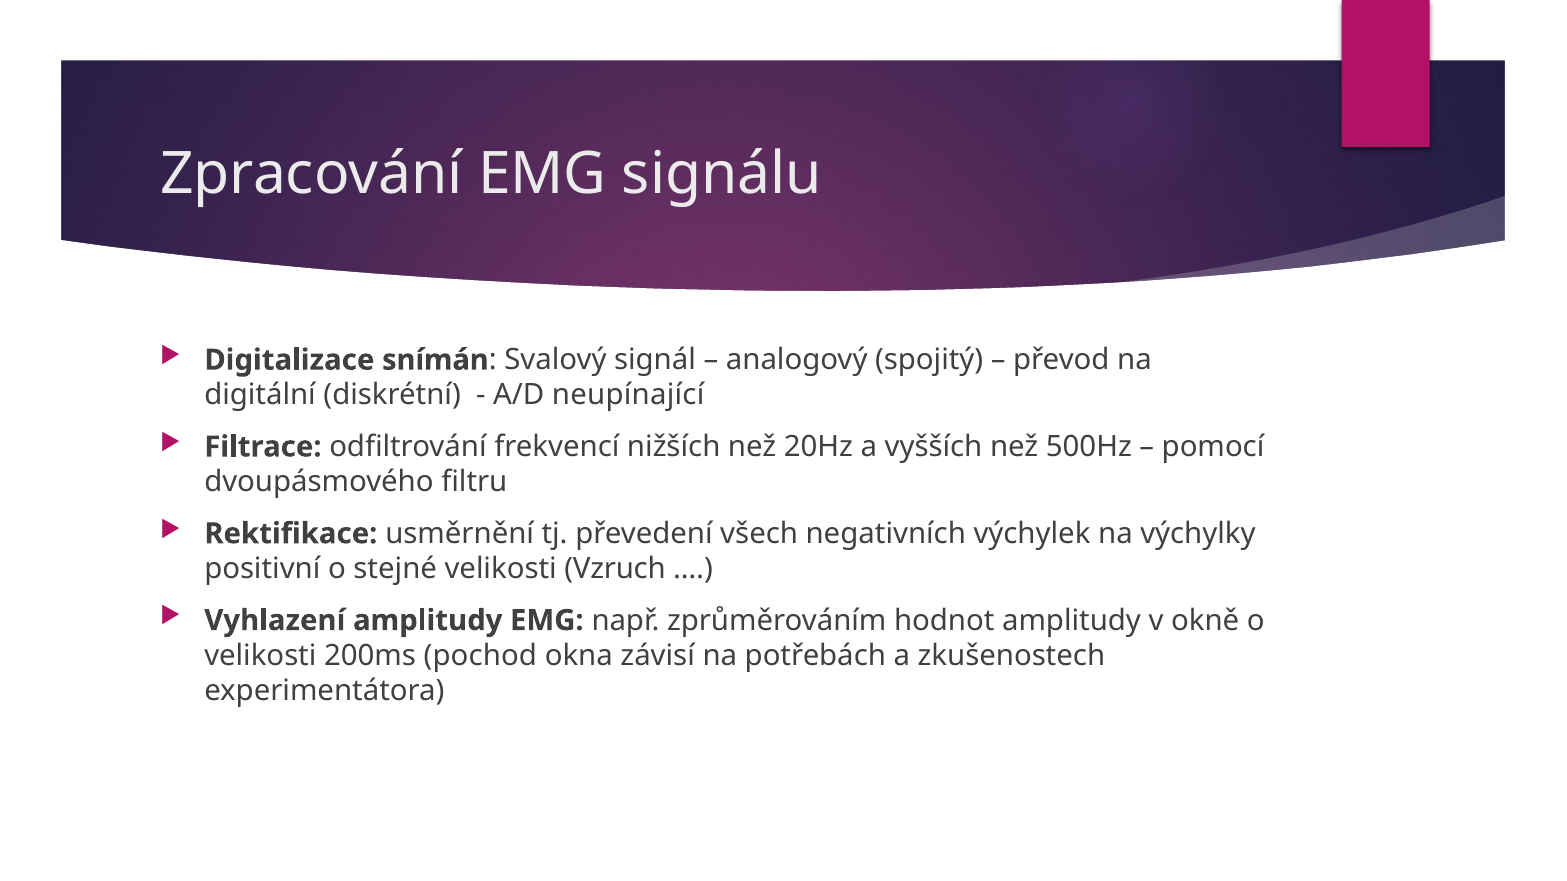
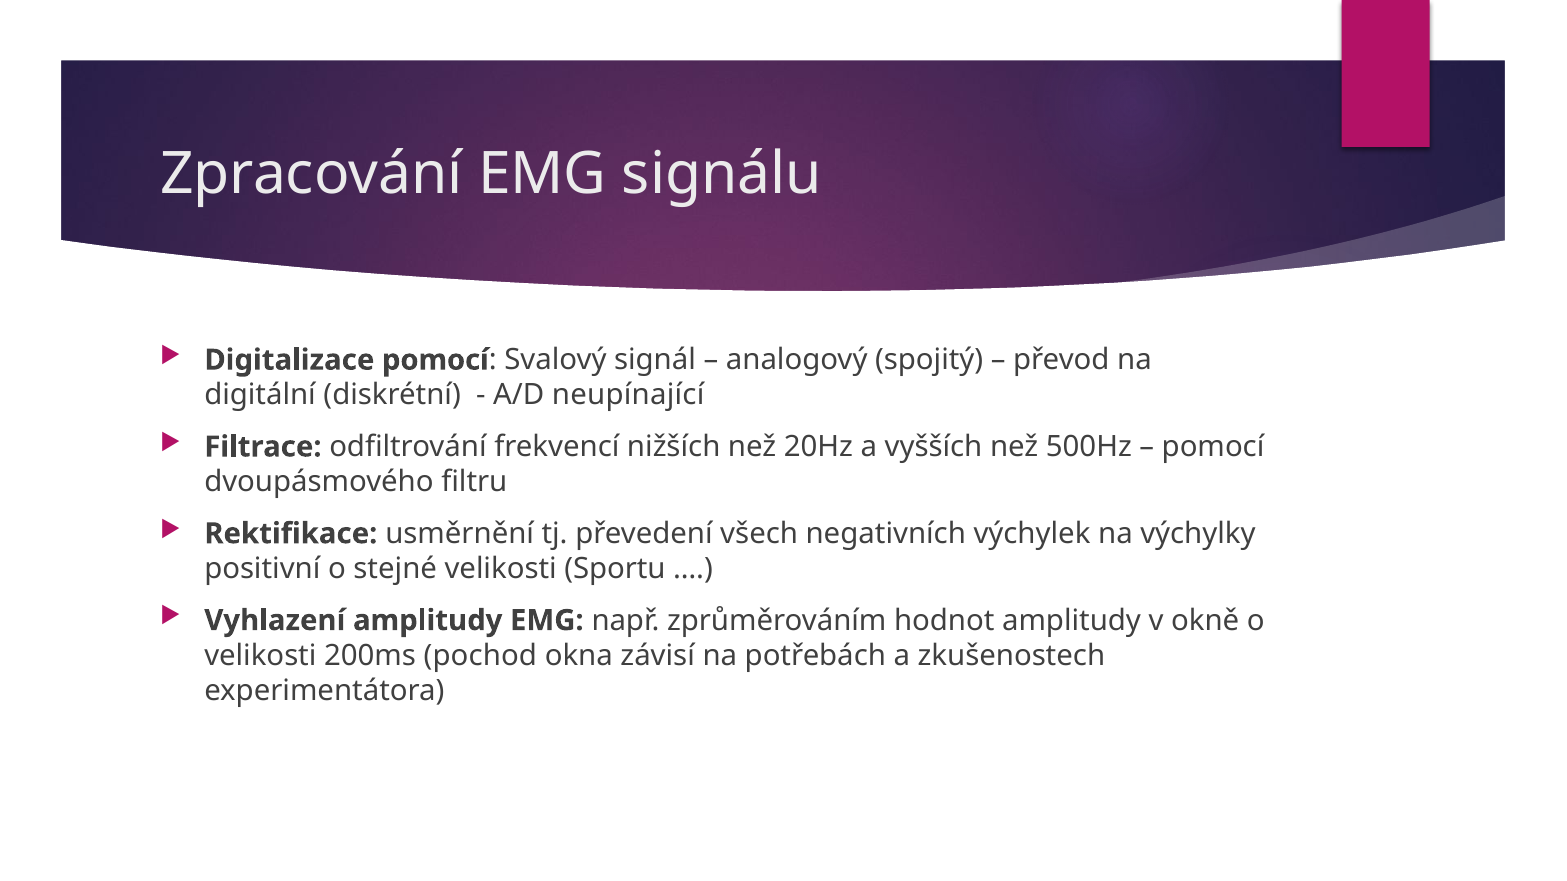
Digitalizace snímán: snímán -> pomocí
Vzruch: Vzruch -> Sportu
